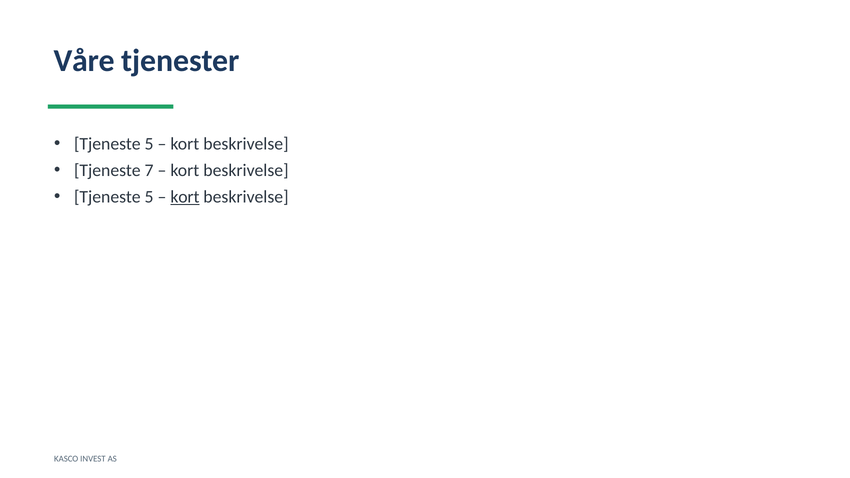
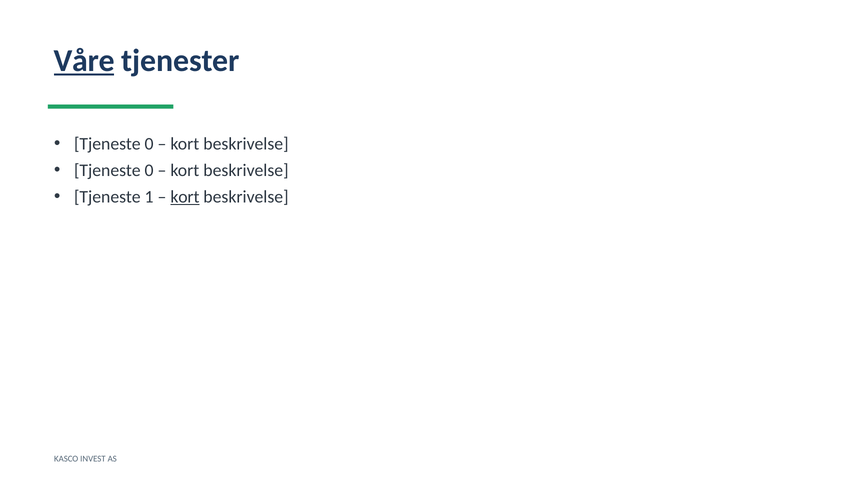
Våre underline: none -> present
5 at (149, 144): 5 -> 0
7 at (149, 171): 7 -> 0
5 at (149, 197): 5 -> 1
